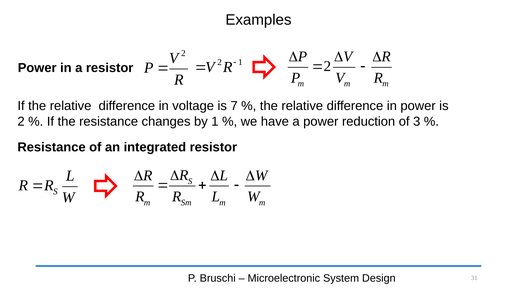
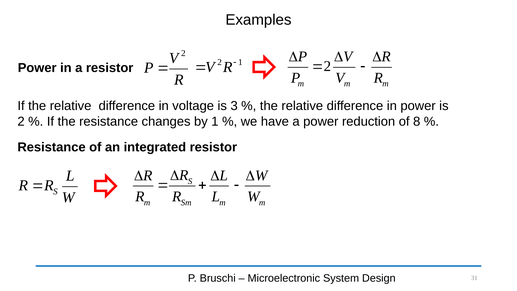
7: 7 -> 3
3: 3 -> 8
